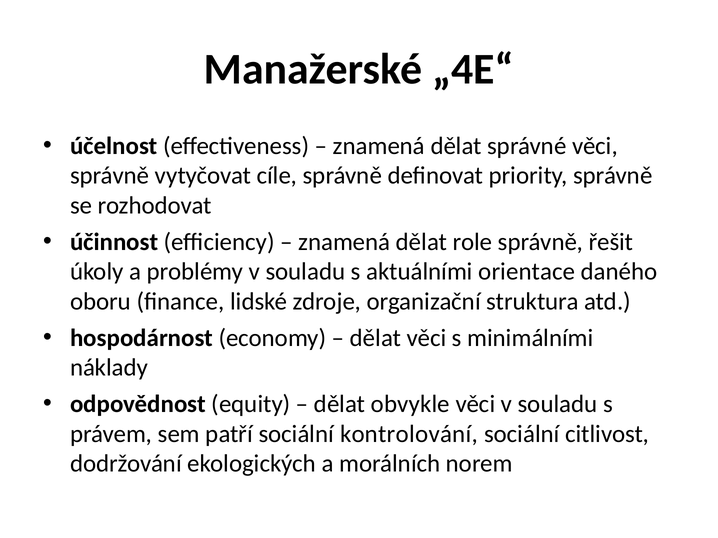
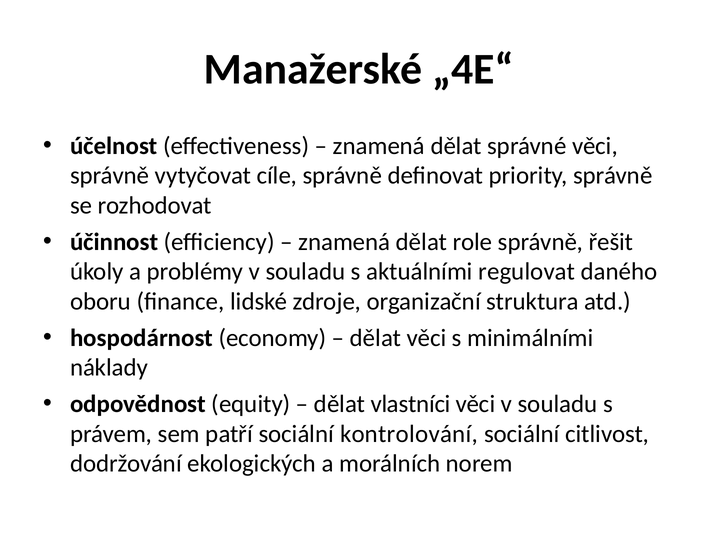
orientace: orientace -> regulovat
obvykle: obvykle -> vlastníci
